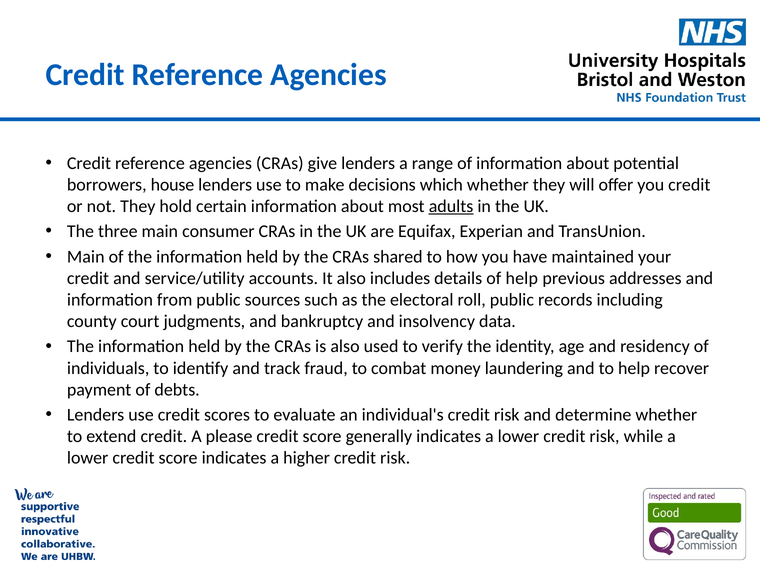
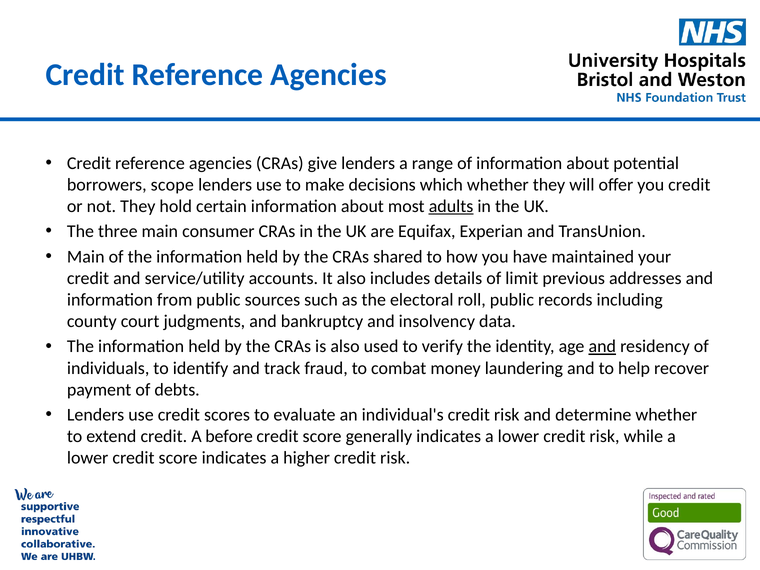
house: house -> scope
of help: help -> limit
and at (602, 347) underline: none -> present
please: please -> before
